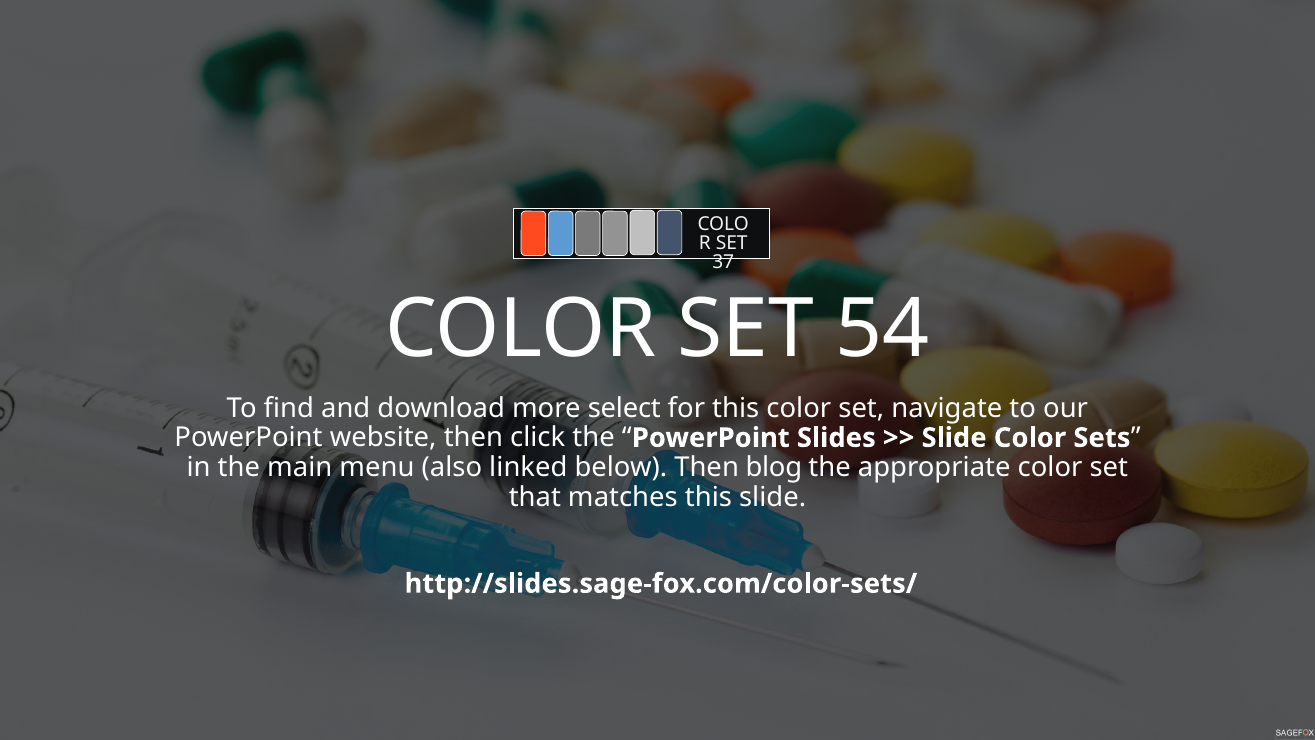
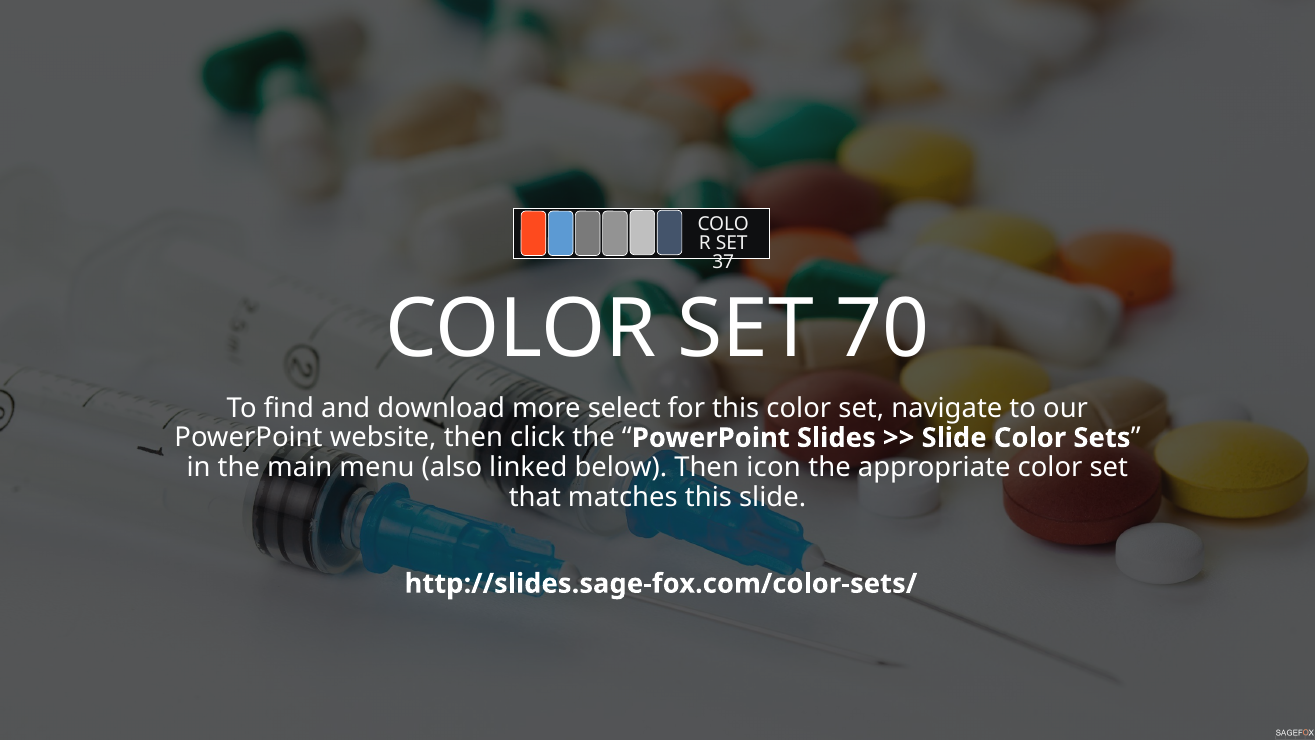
54: 54 -> 70
blog: blog -> icon
